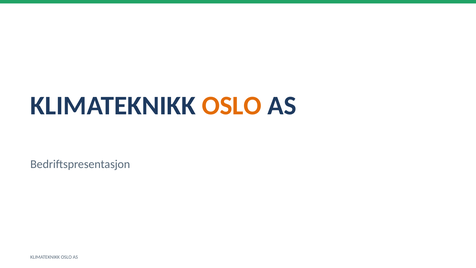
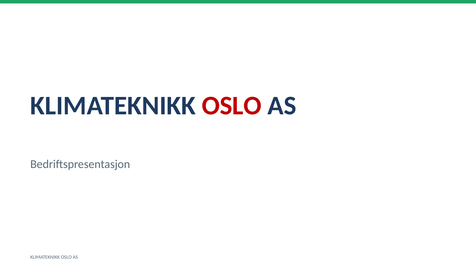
OSLO at (232, 106) colour: orange -> red
